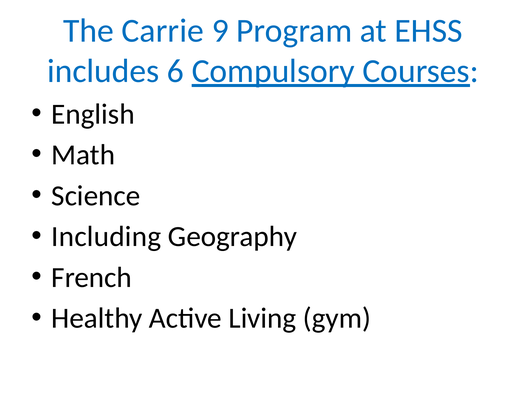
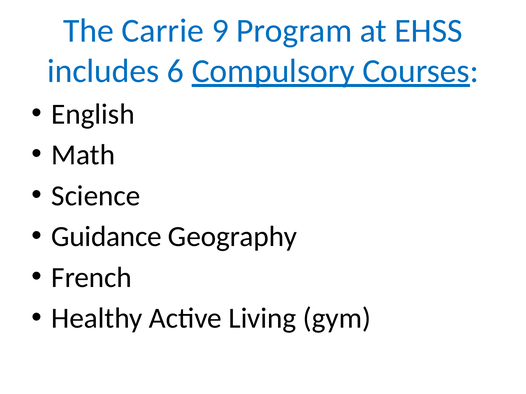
Including: Including -> Guidance
